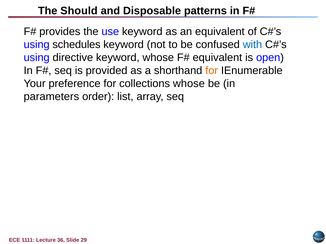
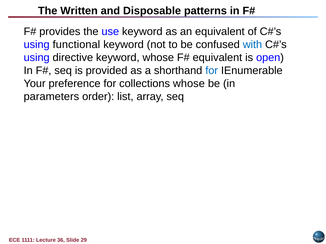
Should: Should -> Written
schedules: schedules -> functional
for at (212, 71) colour: orange -> blue
